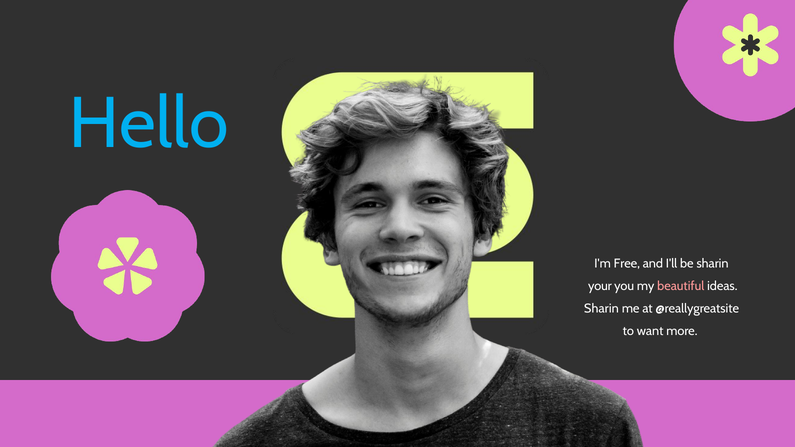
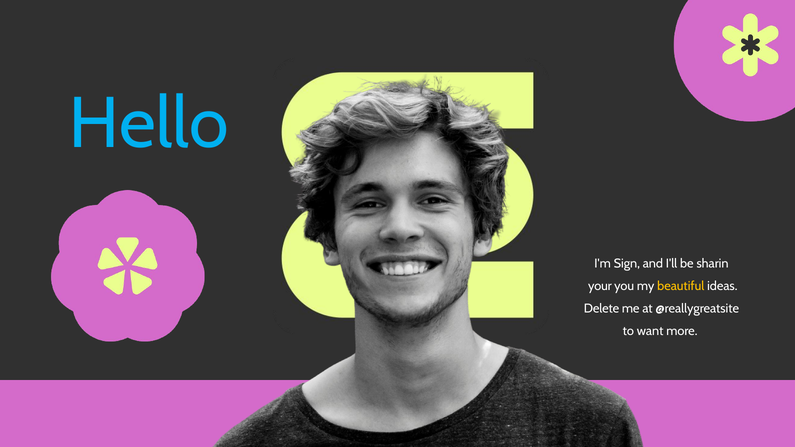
Free: Free -> Sign
beautiful colour: pink -> yellow
Sharin at (601, 309): Sharin -> Delete
